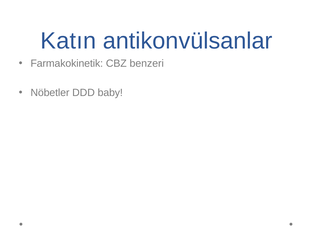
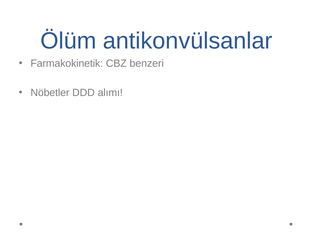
Katın: Katın -> Ölüm
baby: baby -> alımı
